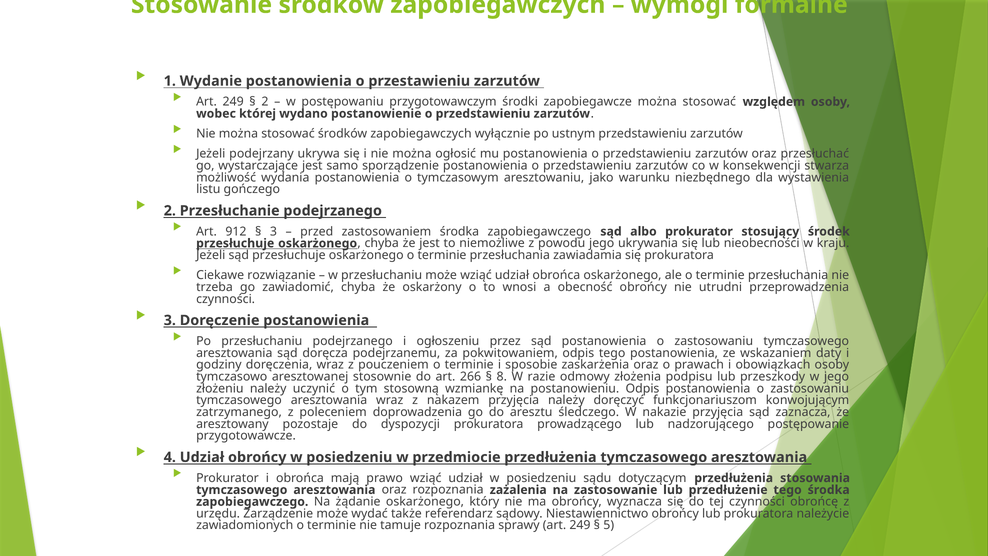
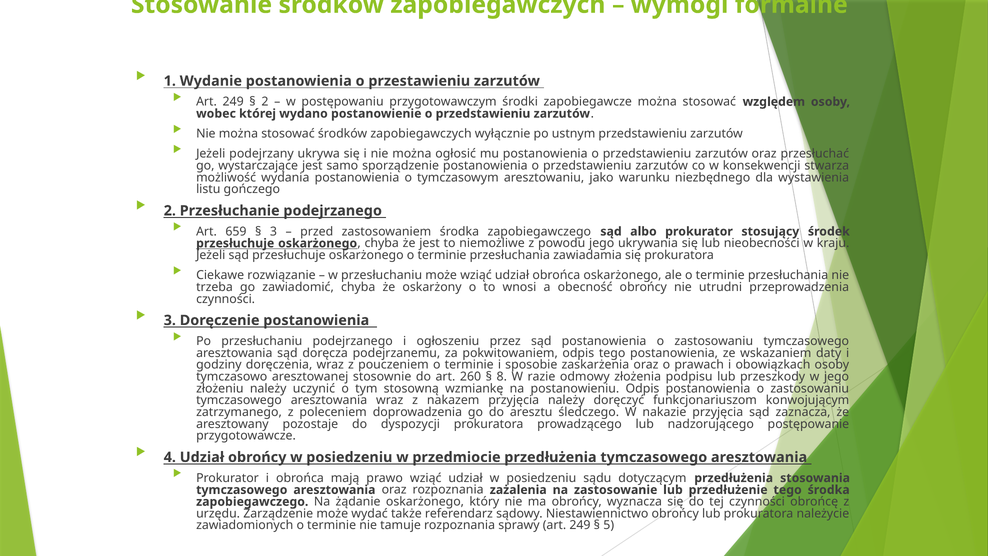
912: 912 -> 659
266: 266 -> 260
